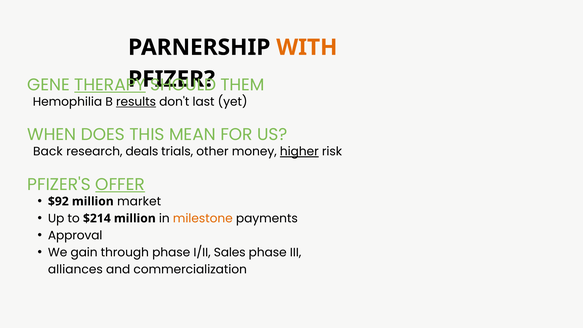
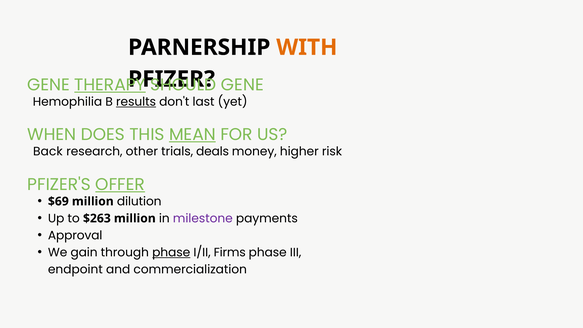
THEM at (243, 85): THEM -> GENE
MEAN underline: none -> present
deals: deals -> other
other: other -> deals
higher underline: present -> none
$92: $92 -> $69
market: market -> dilution
$214: $214 -> $263
milestone colour: orange -> purple
phase at (171, 252) underline: none -> present
Sales: Sales -> Firms
alliances: alliances -> endpoint
